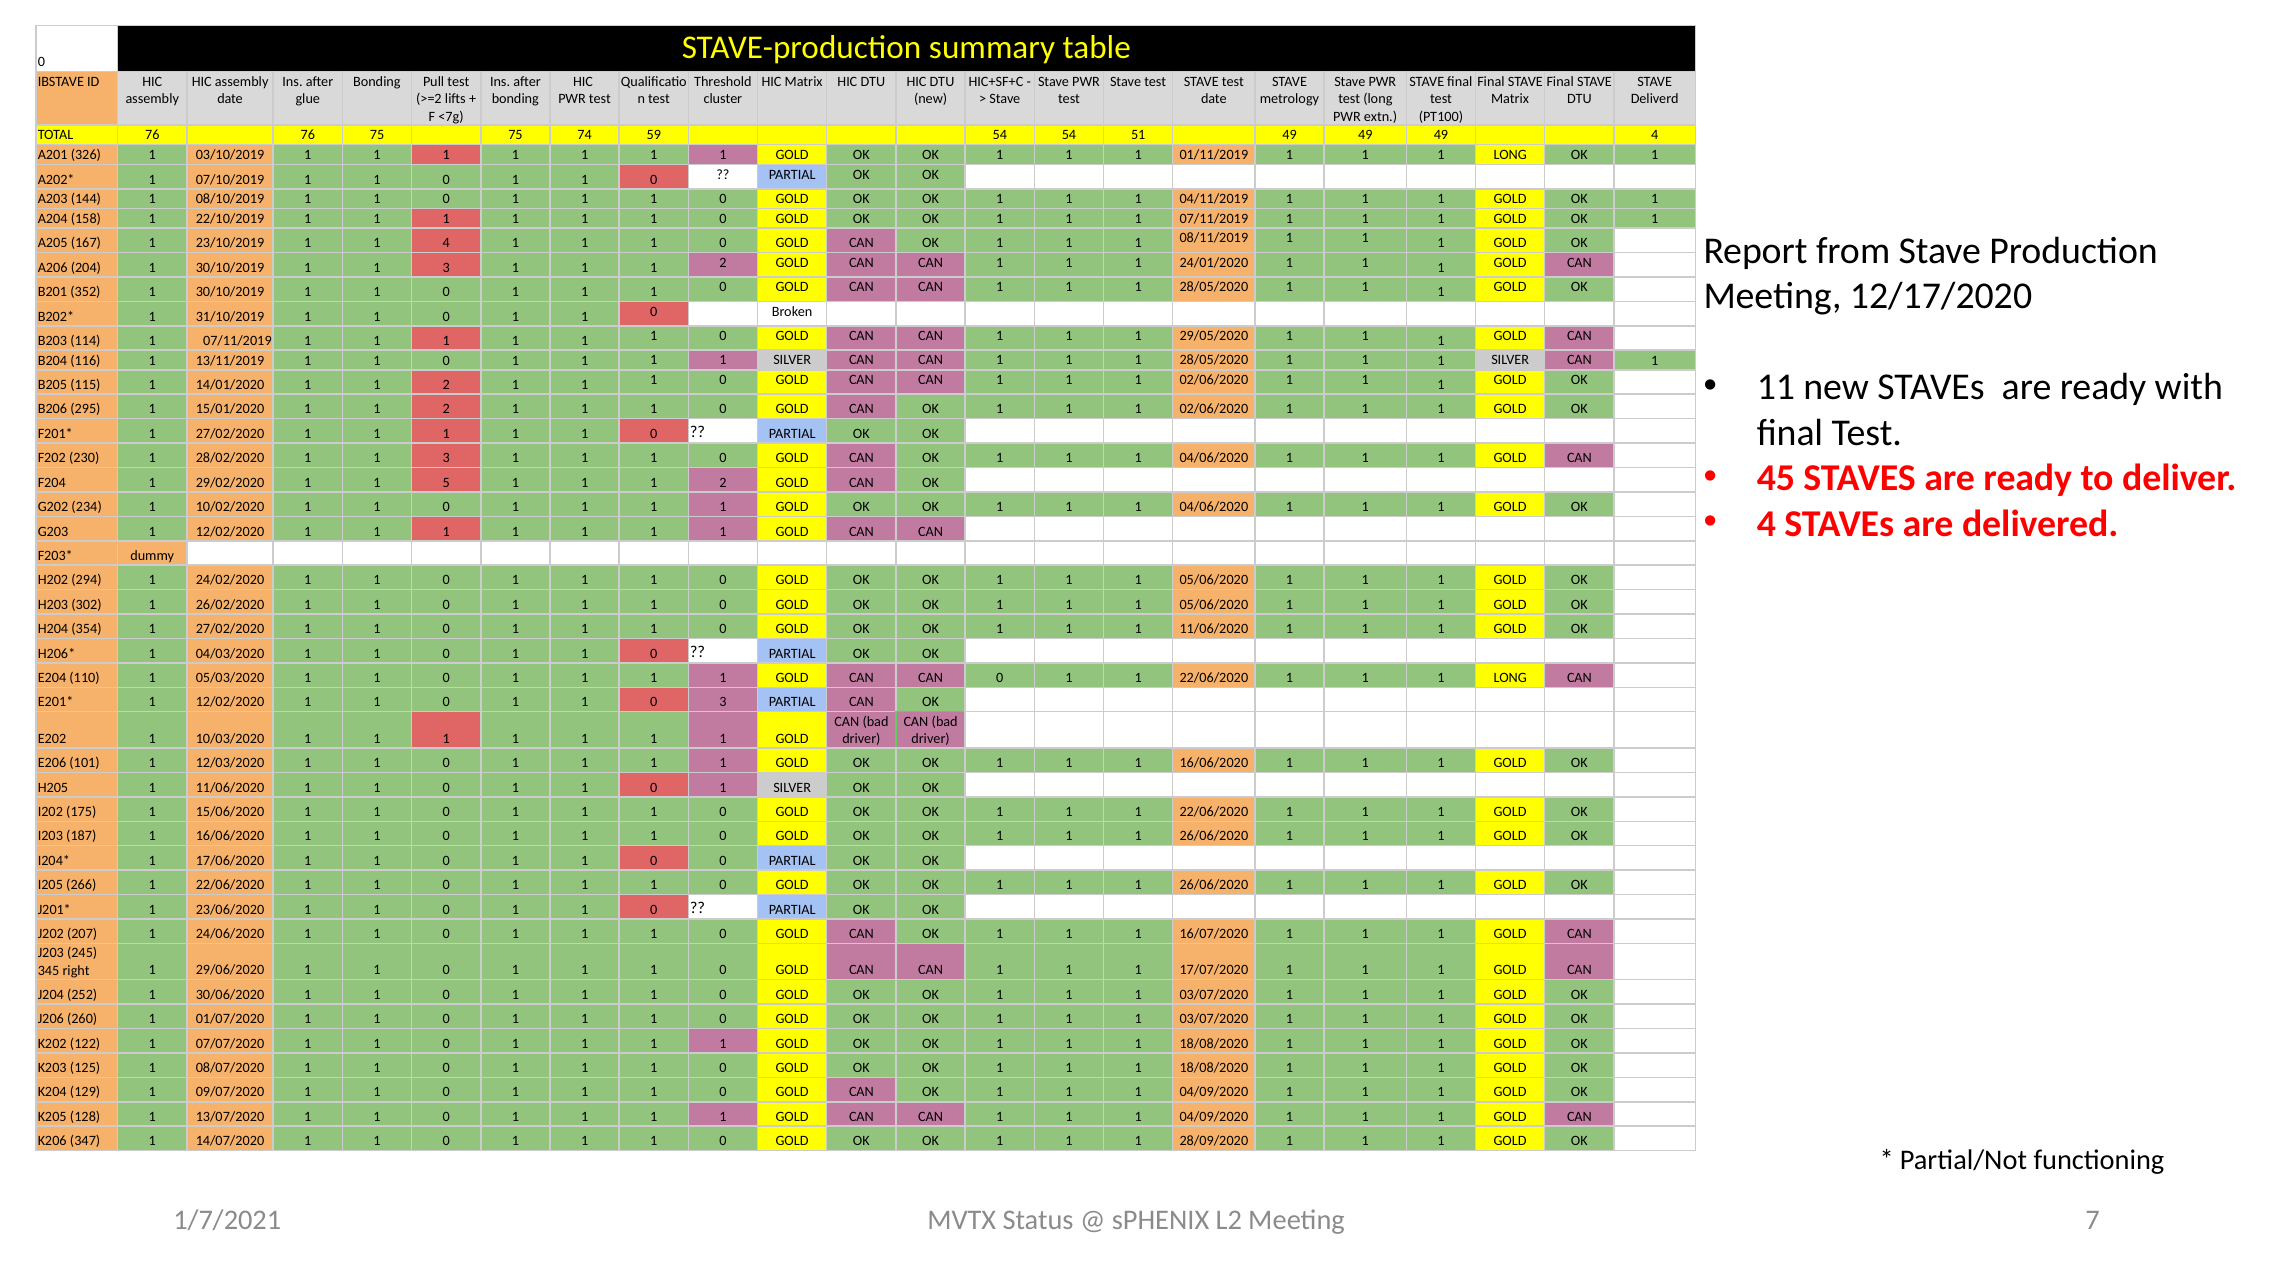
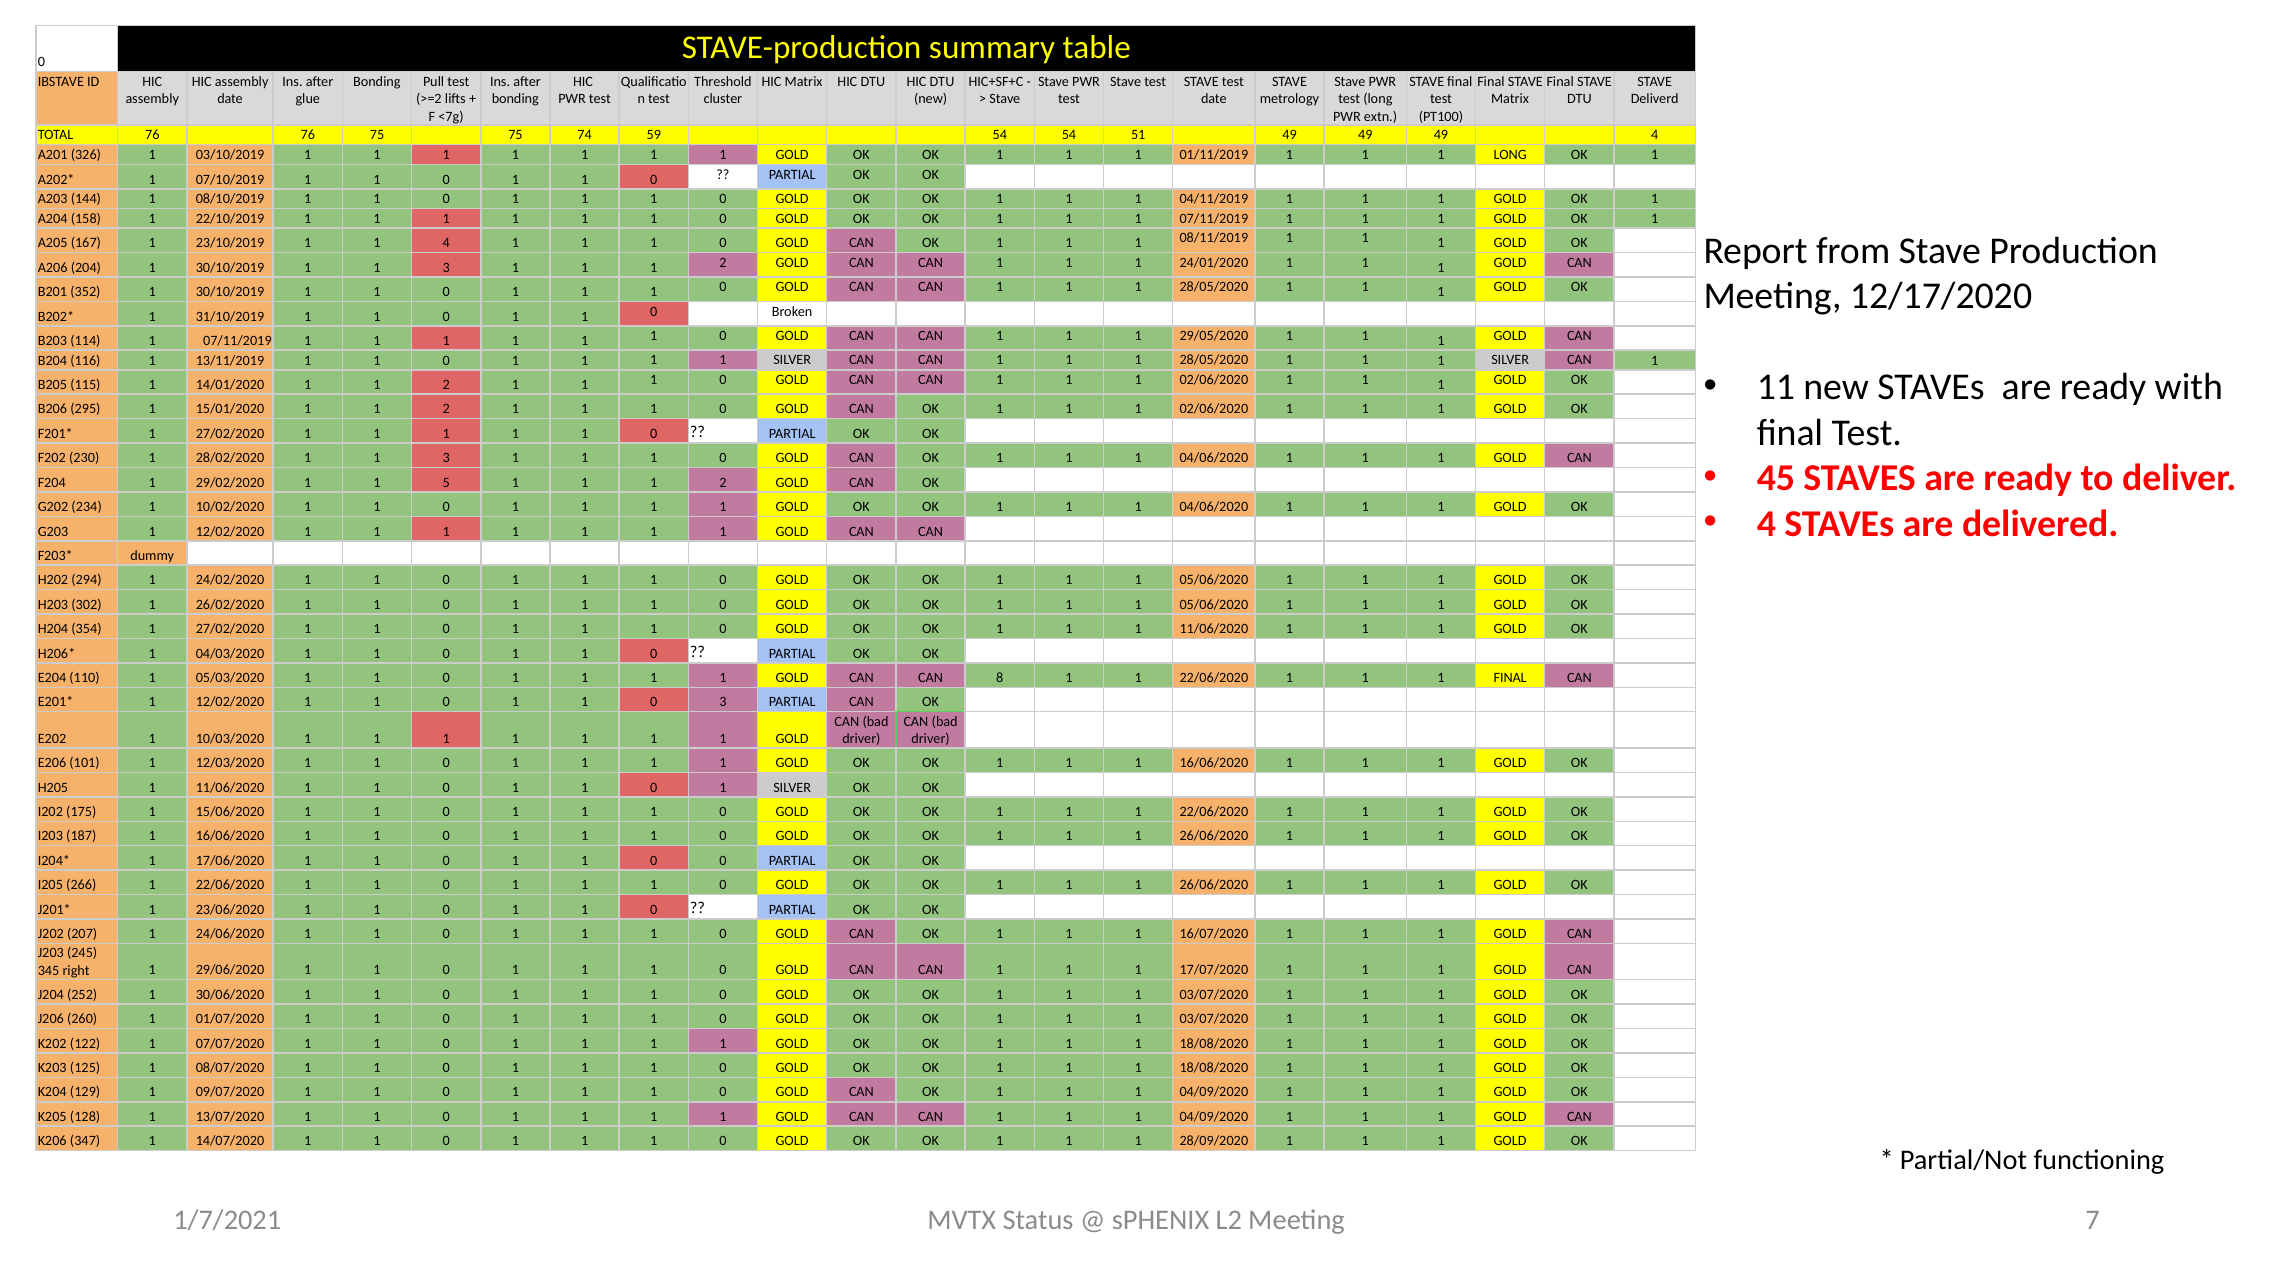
CAN 0: 0 -> 8
LONG at (1510, 678): LONG -> FINAL
